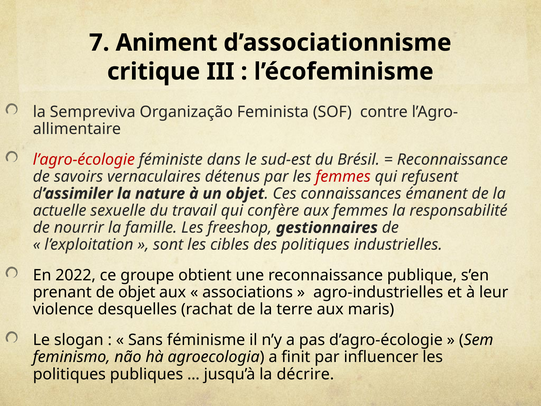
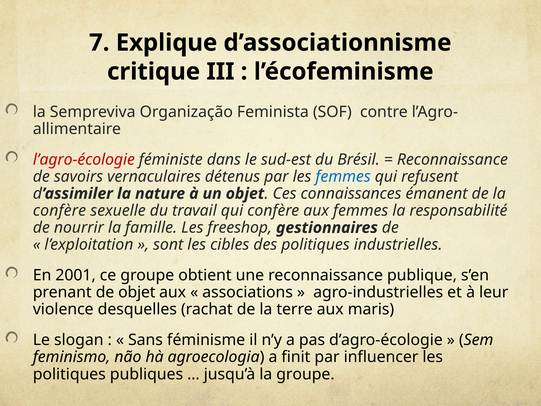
Animent: Animent -> Explique
femmes at (343, 176) colour: red -> blue
actuelle at (60, 211): actuelle -> confère
2022: 2022 -> 2001
la décrire: décrire -> groupe
